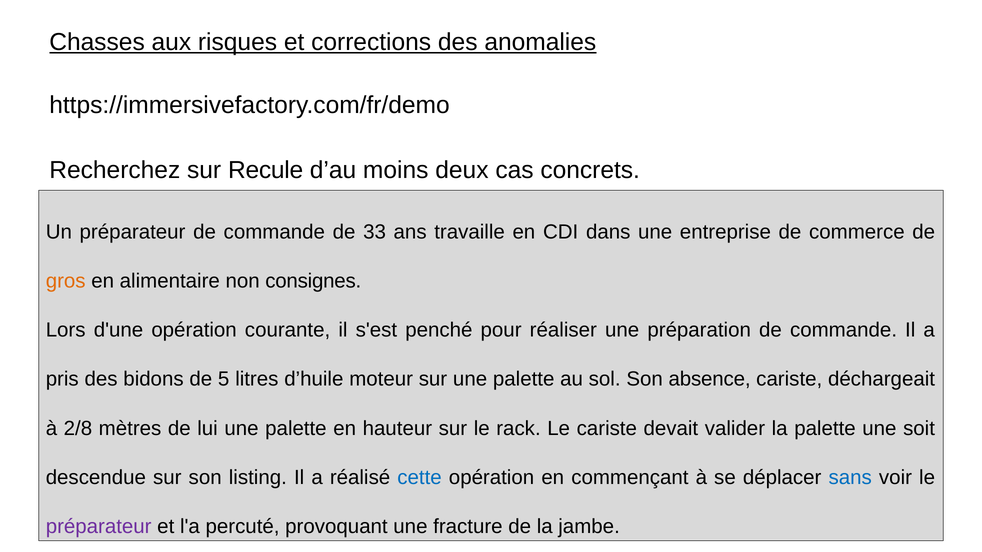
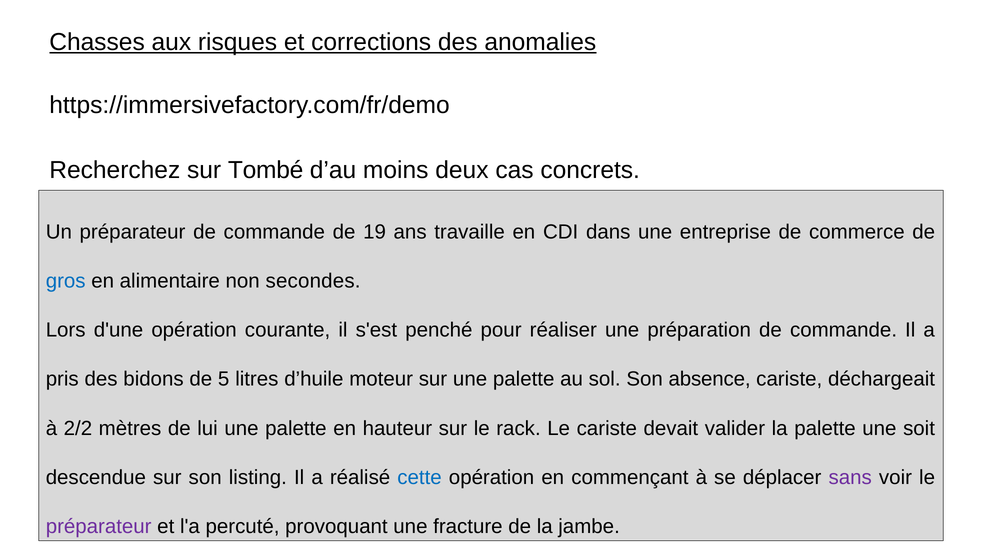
Recule: Recule -> Tombé
33: 33 -> 19
gros colour: orange -> blue
consignes: consignes -> secondes
2/8: 2/8 -> 2/2
sans colour: blue -> purple
